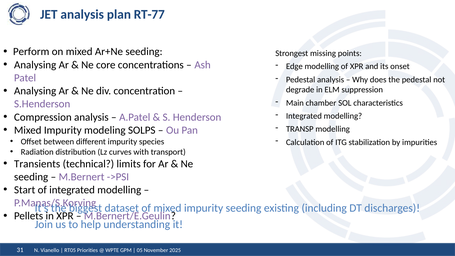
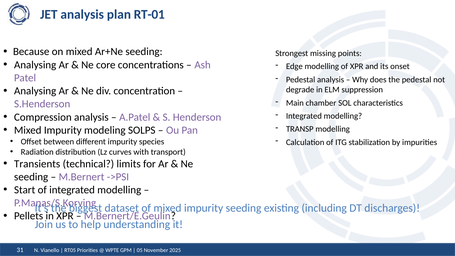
RT-77: RT-77 -> RT-01
Perform: Perform -> Because
